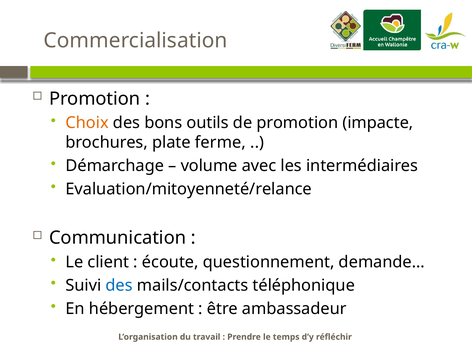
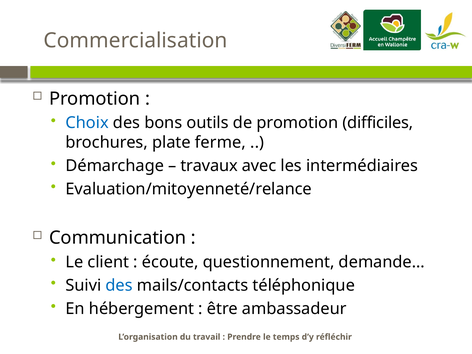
Choix colour: orange -> blue
impacte: impacte -> difficiles
volume: volume -> travaux
